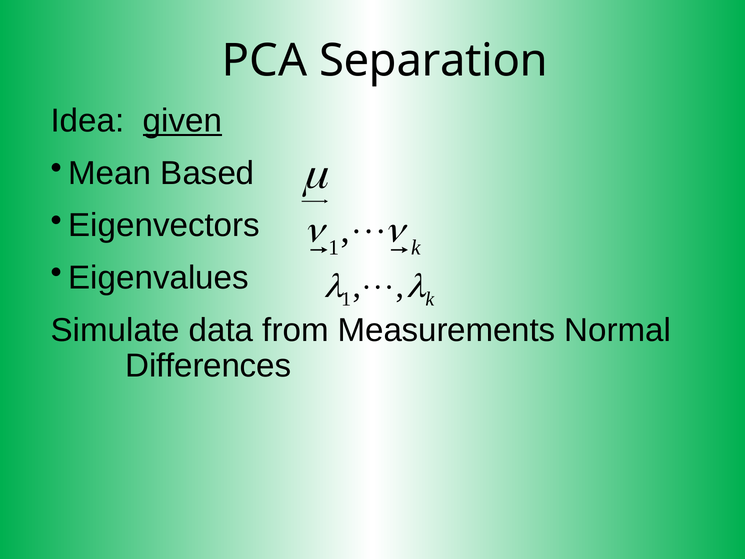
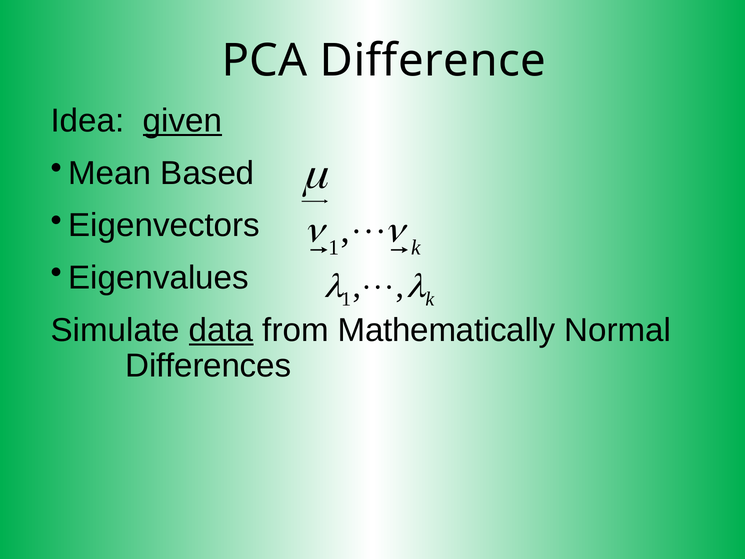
Separation: Separation -> Difference
data underline: none -> present
Measurements: Measurements -> Mathematically
